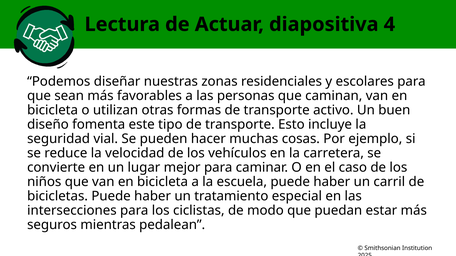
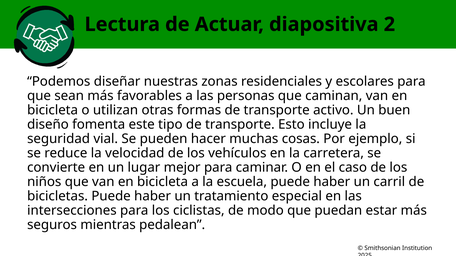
4: 4 -> 2
